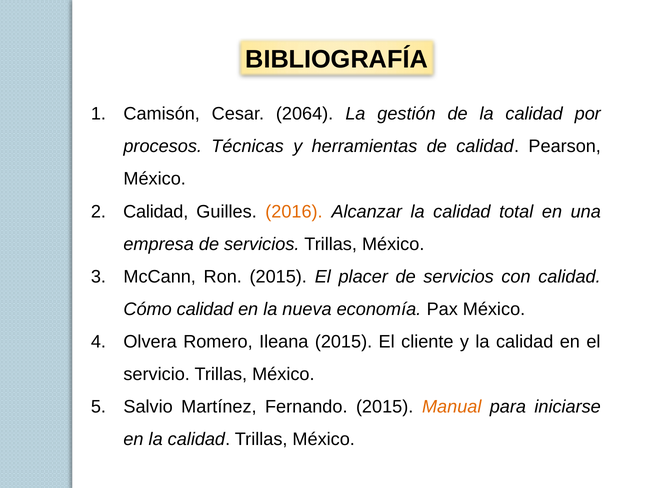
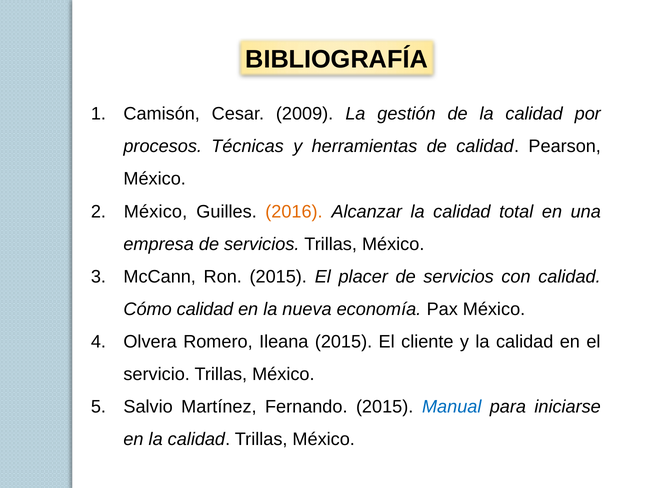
2064: 2064 -> 2009
Calidad at (156, 212): Calidad -> México
Manual colour: orange -> blue
